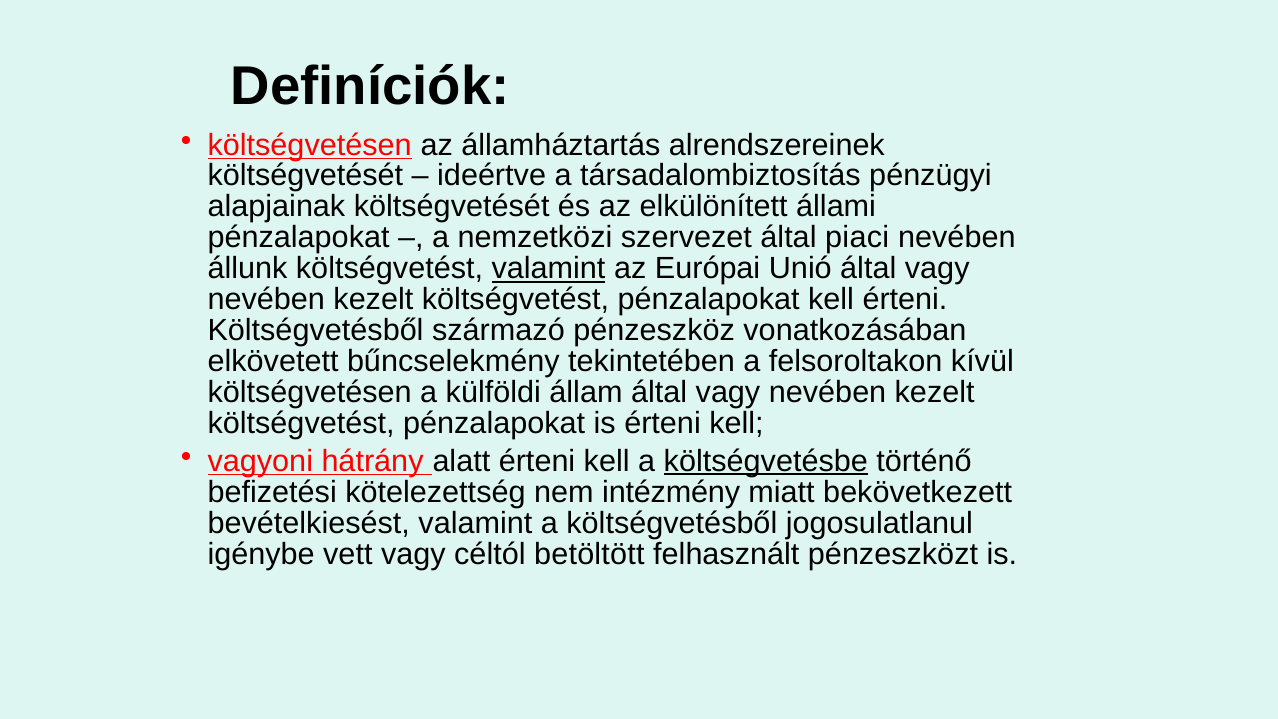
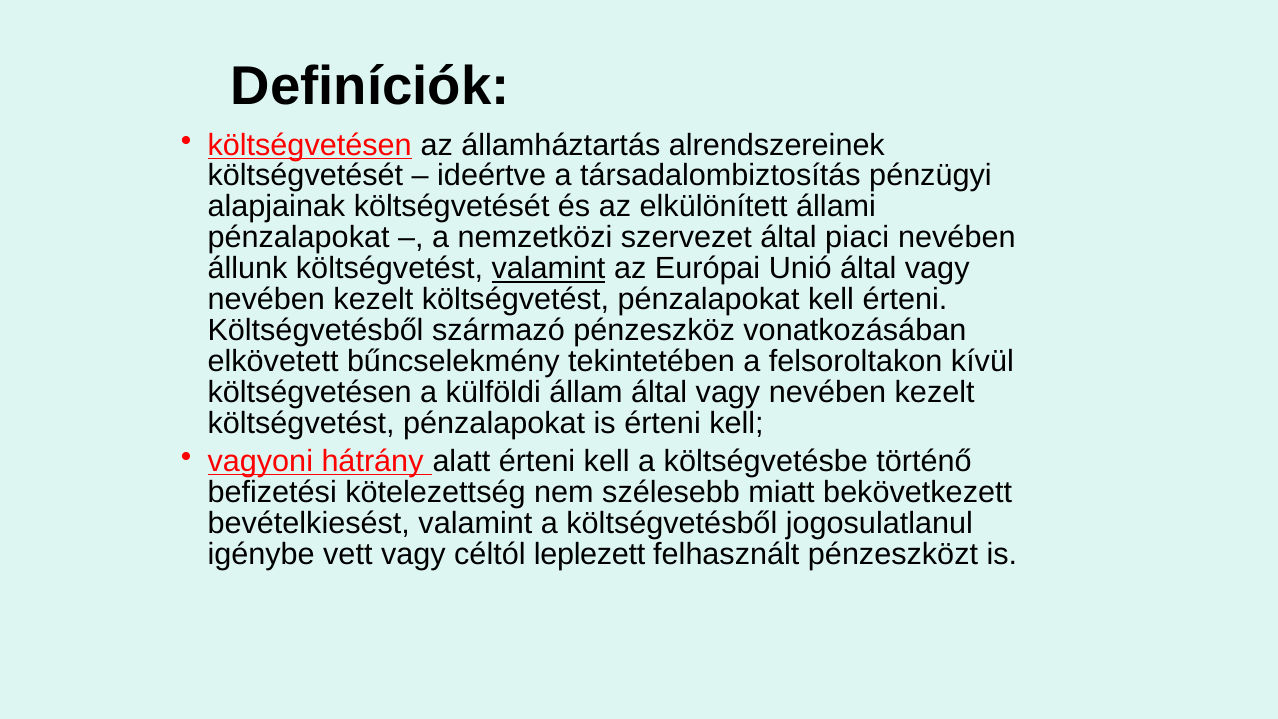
költségvetésbe underline: present -> none
intézmény: intézmény -> szélesebb
betöltött: betöltött -> leplezett
